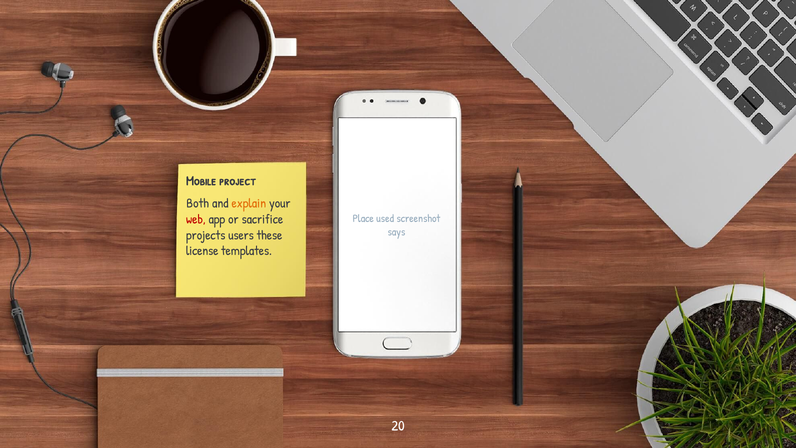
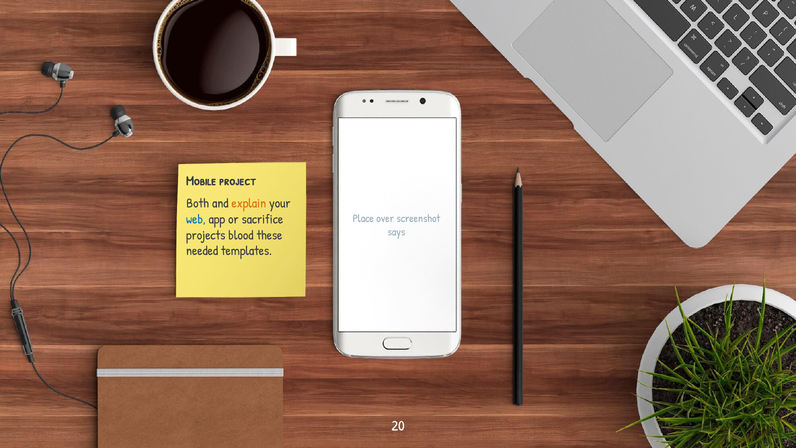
web colour: red -> blue
used: used -> over
users: users -> blood
license: license -> needed
